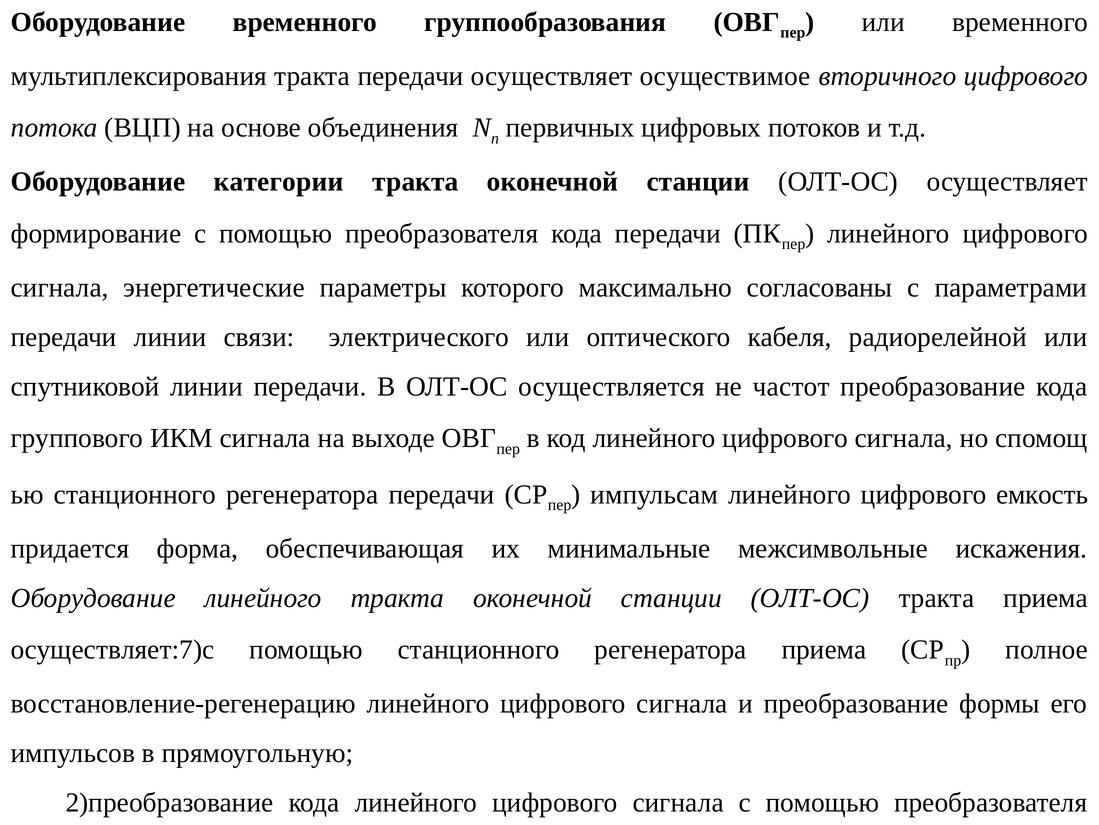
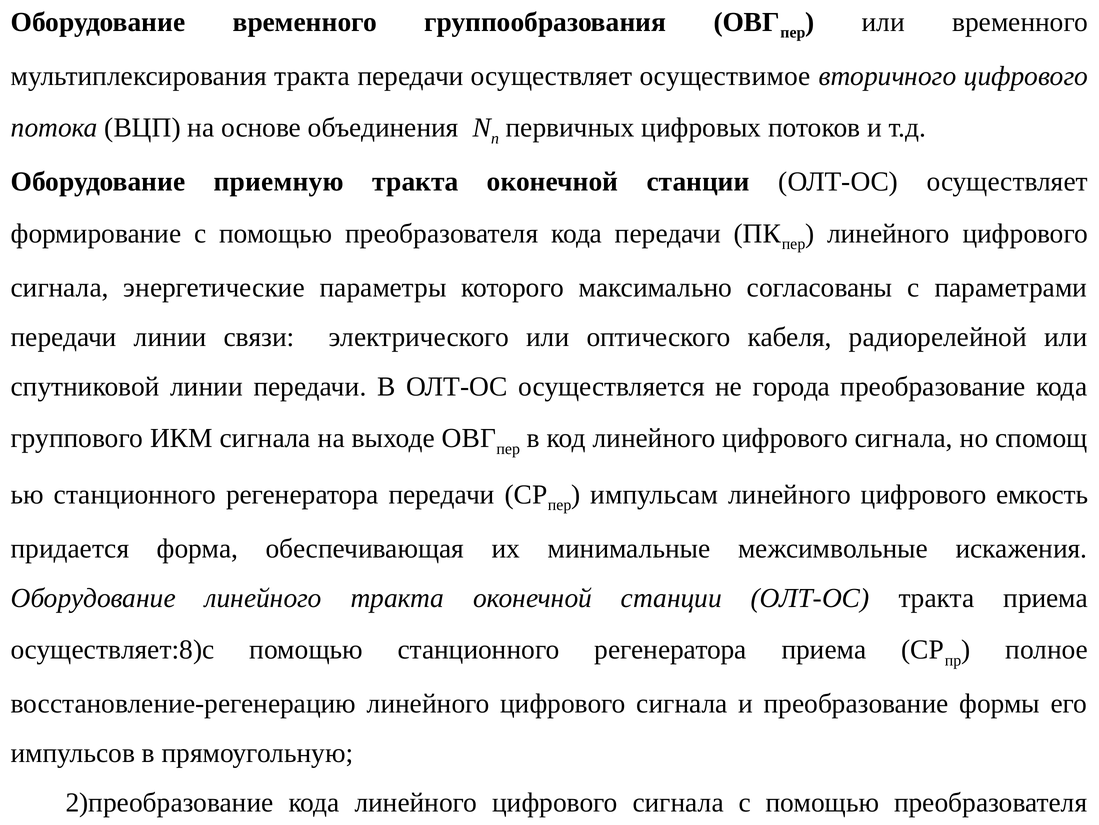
категории: категории -> приемную
частот: частот -> города
осуществляет:7)с: осуществляет:7)с -> осуществляет:8)с
